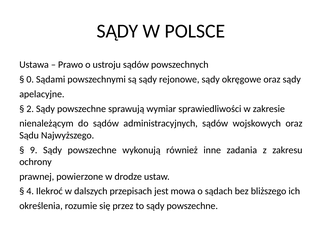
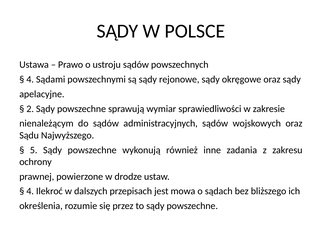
0 at (30, 79): 0 -> 4
9: 9 -> 5
